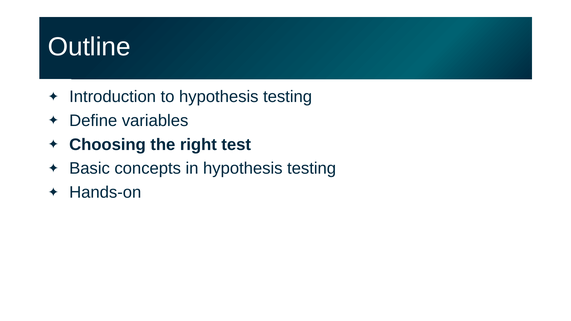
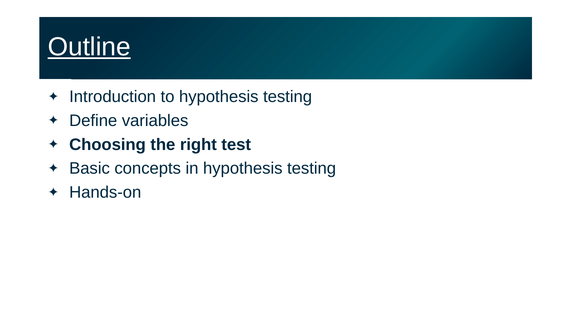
Outline underline: none -> present
